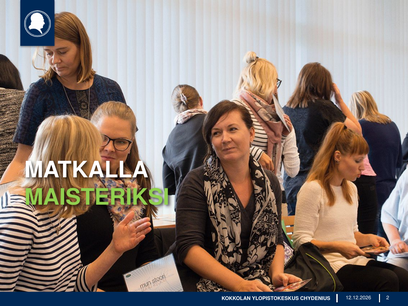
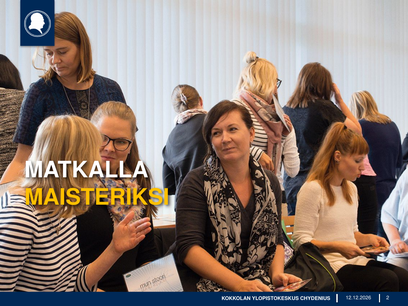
MAISTERIKSI colour: light green -> yellow
